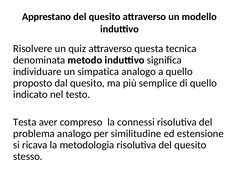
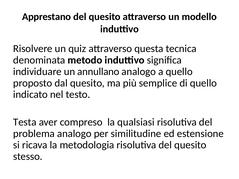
simpatica: simpatica -> annullano
connessi: connessi -> qualsiasi
